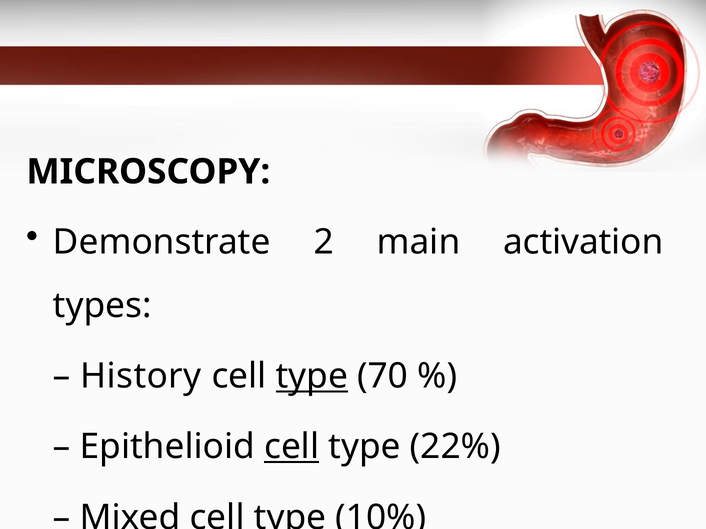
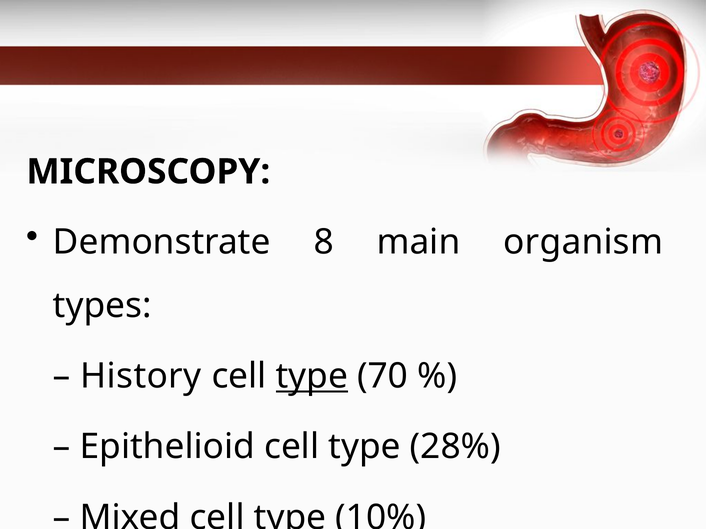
2: 2 -> 8
activation: activation -> organism
cell at (292, 447) underline: present -> none
22%: 22% -> 28%
